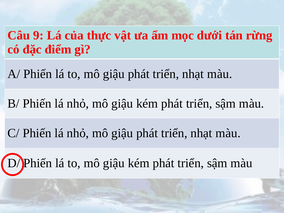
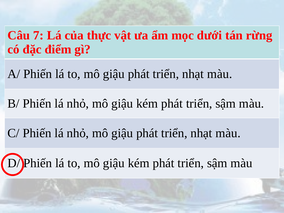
9: 9 -> 7
